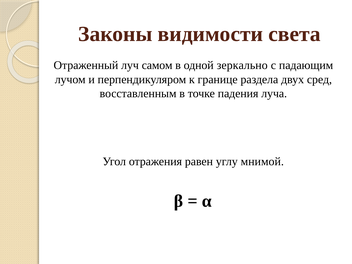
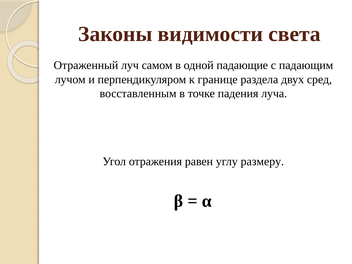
зеркально: зеркально -> падающие
мнимой: мнимой -> размеру
